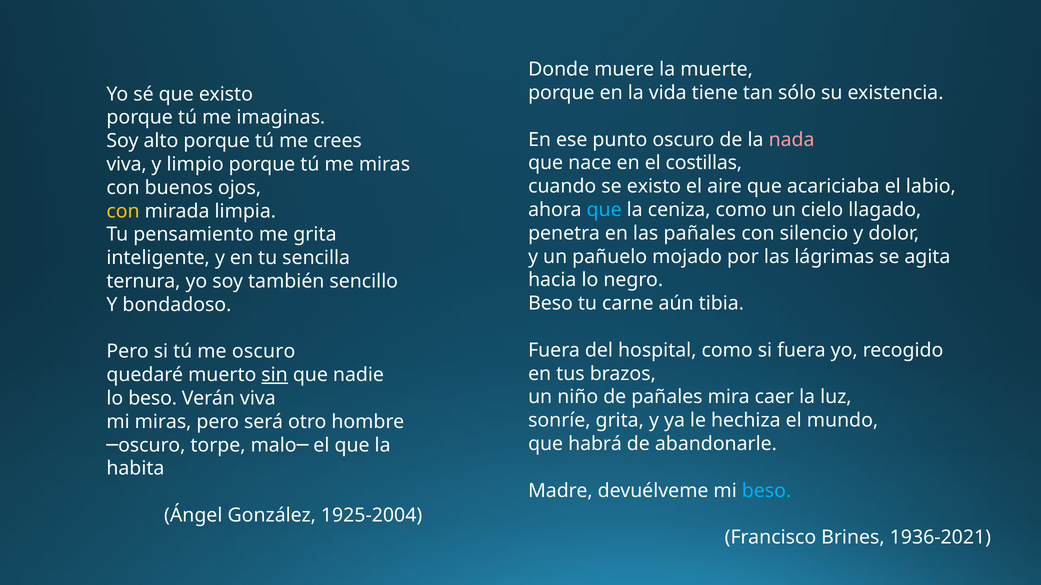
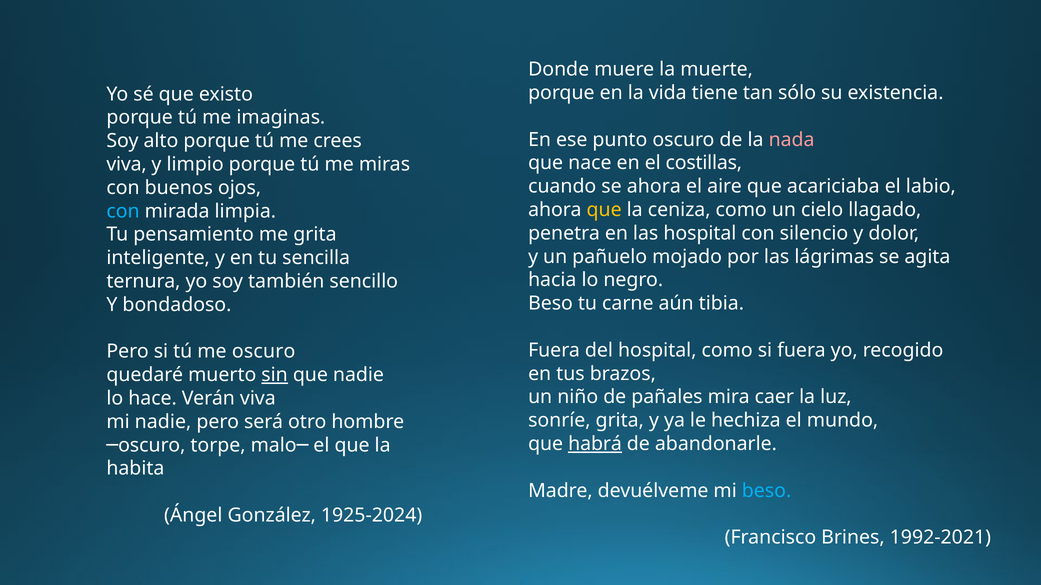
se existo: existo -> ahora
que at (604, 210) colour: light blue -> yellow
con at (123, 211) colour: yellow -> light blue
las pañales: pañales -> hospital
lo beso: beso -> hace
mi miras: miras -> nadie
habrá underline: none -> present
1925-2004: 1925-2004 -> 1925-2024
1936-2021: 1936-2021 -> 1992-2021
